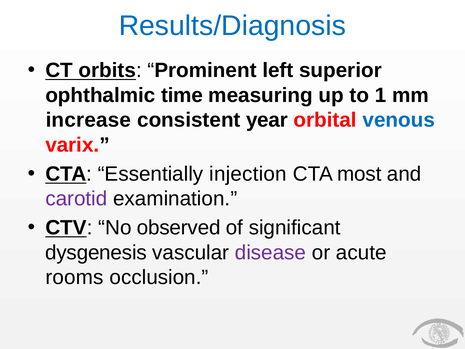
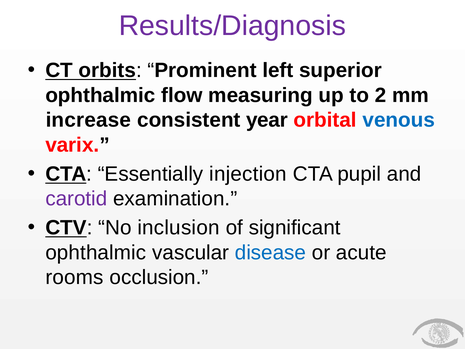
Results/Diagnosis colour: blue -> purple
time: time -> flow
1: 1 -> 2
most: most -> pupil
observed: observed -> inclusion
dysgenesis at (96, 252): dysgenesis -> ophthalmic
disease colour: purple -> blue
